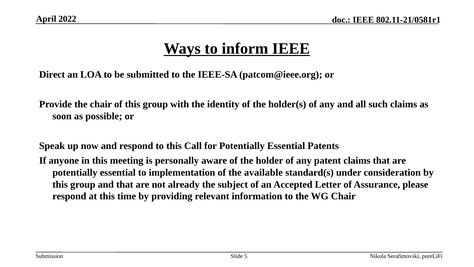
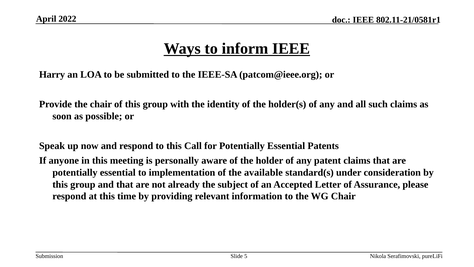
Direct: Direct -> Harry
